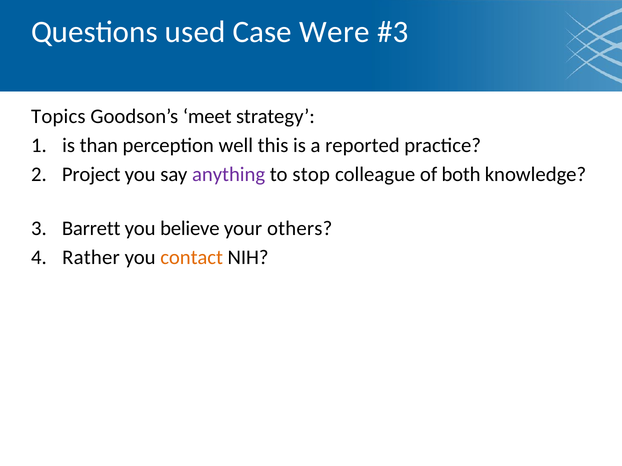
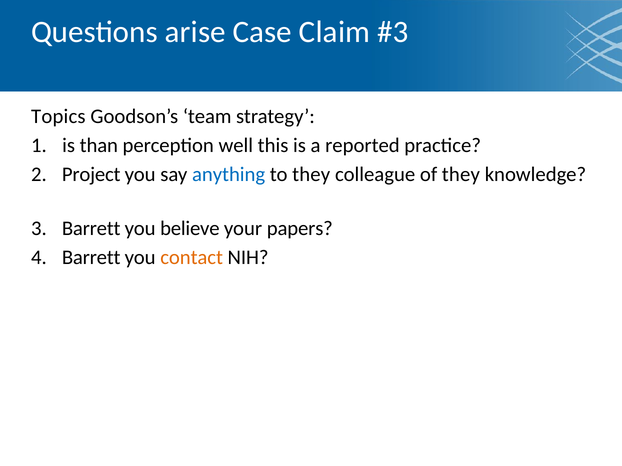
used: used -> arise
Were: Were -> Claim
meet: meet -> team
anything colour: purple -> blue
to stop: stop -> they
of both: both -> they
others: others -> papers
Rather at (91, 257): Rather -> Barrett
